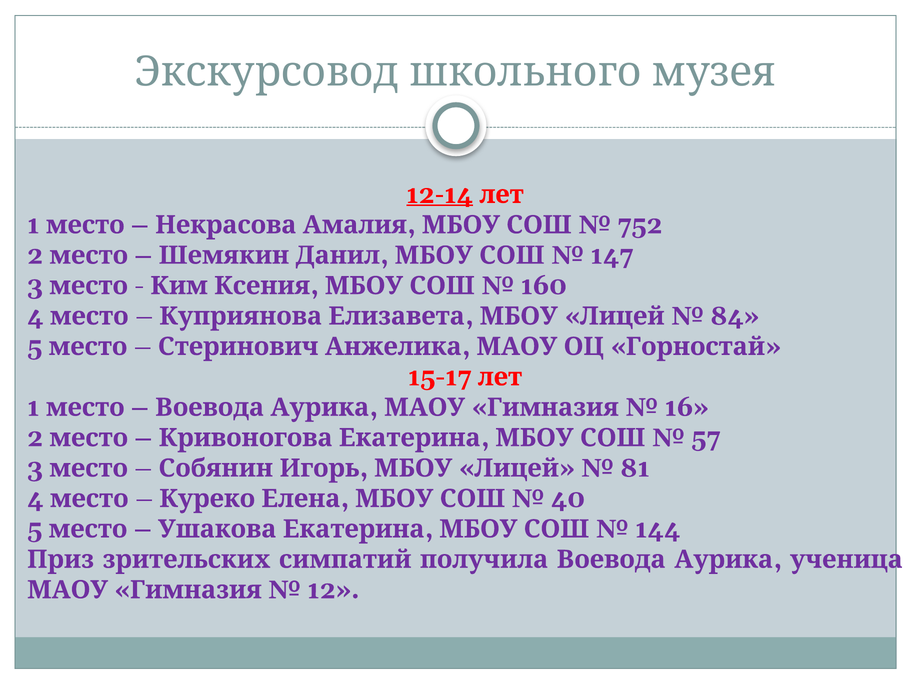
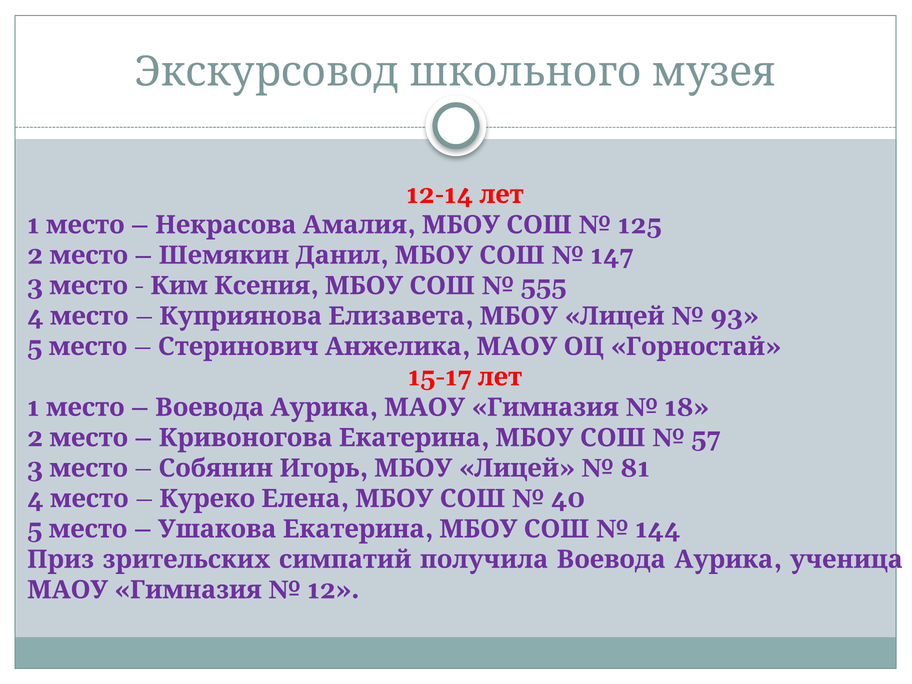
12-14 underline: present -> none
752: 752 -> 125
160: 160 -> 555
84: 84 -> 93
16: 16 -> 18
